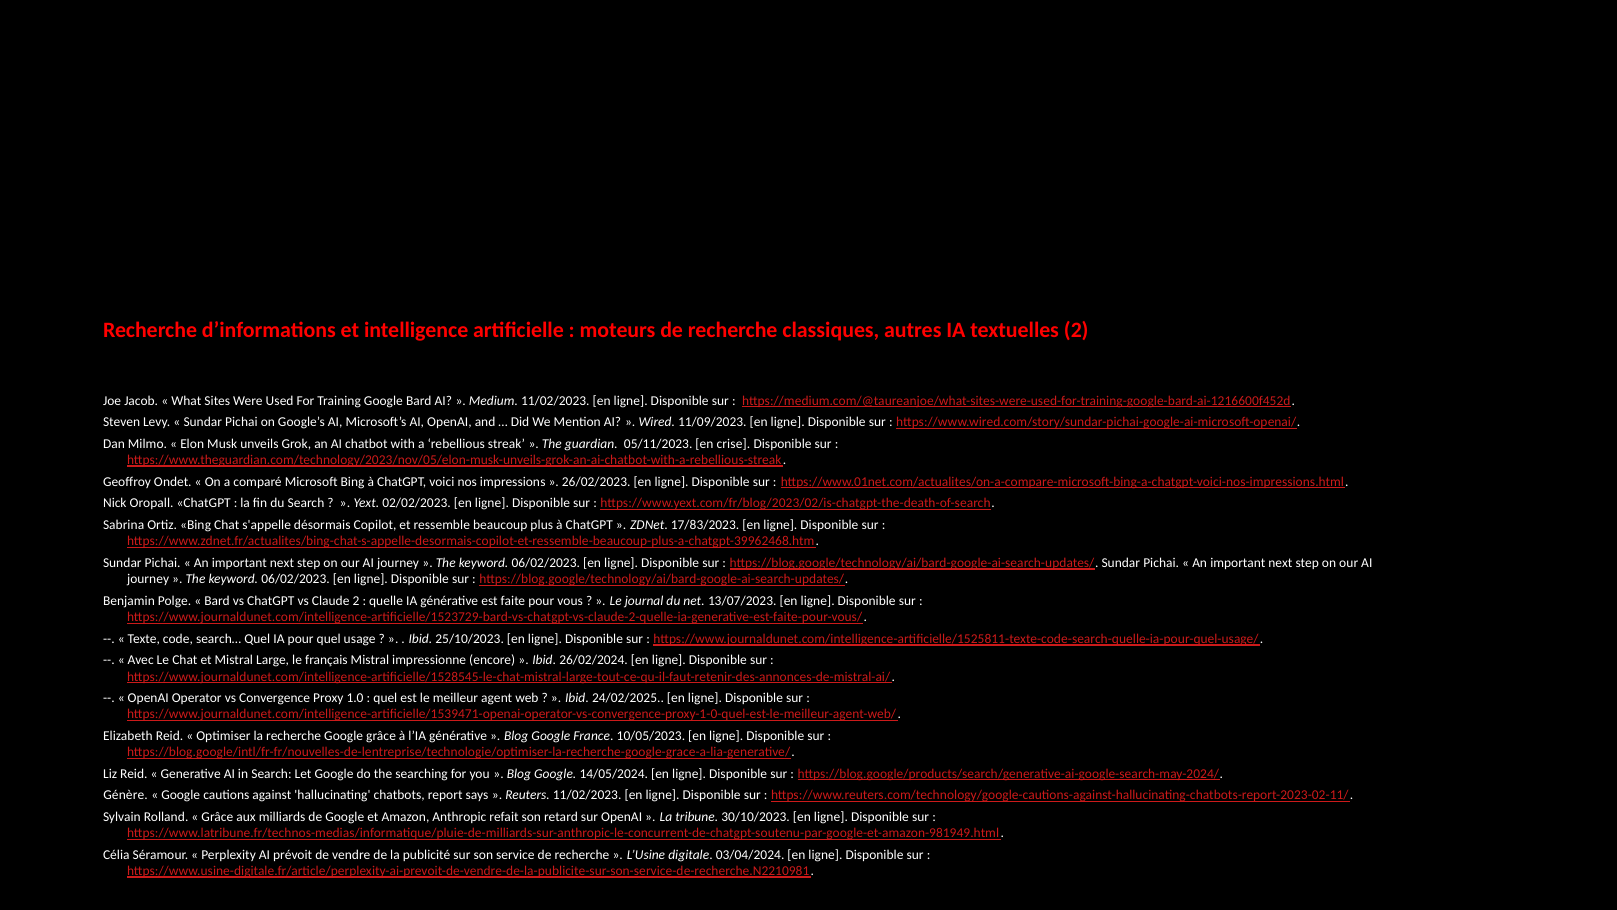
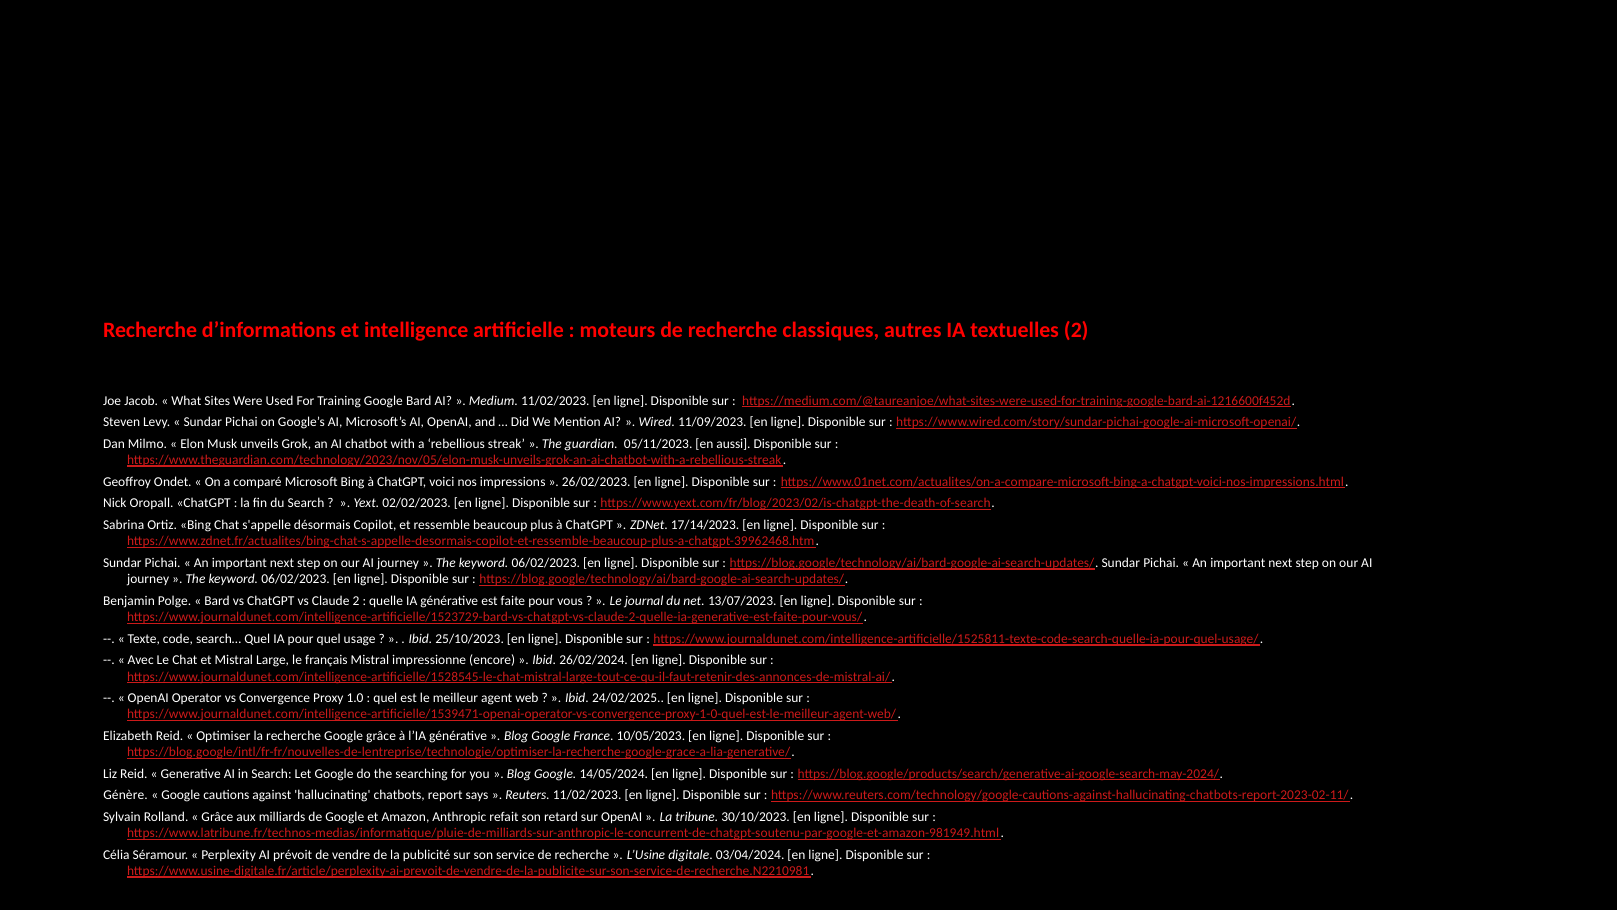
crise: crise -> aussi
17/83/2023: 17/83/2023 -> 17/14/2023
